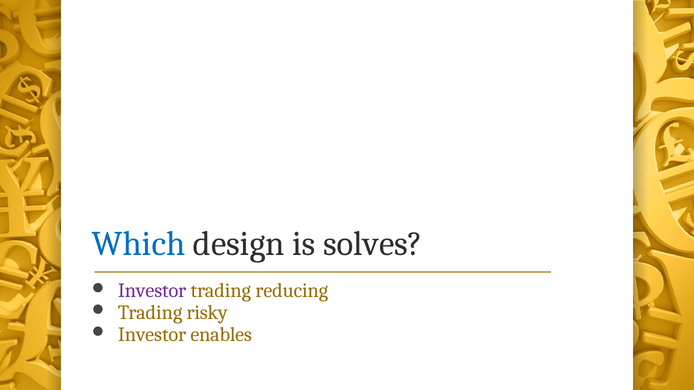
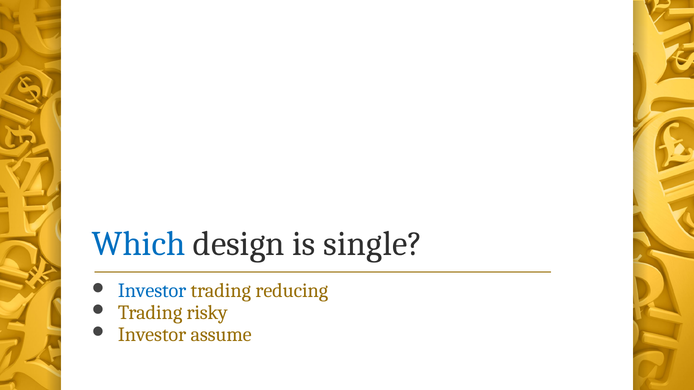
solves: solves -> single
Investor at (152, 291) colour: purple -> blue
enables: enables -> assume
